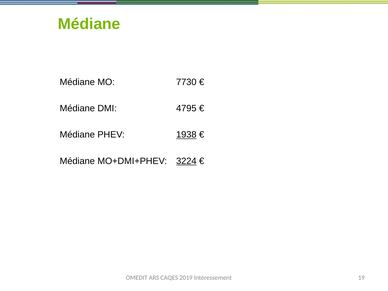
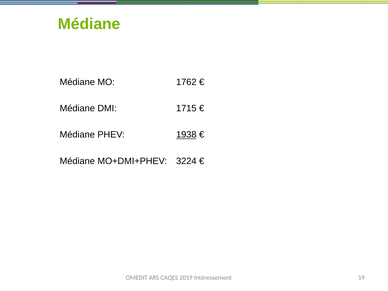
7730: 7730 -> 1762
4795: 4795 -> 1715
3224 underline: present -> none
